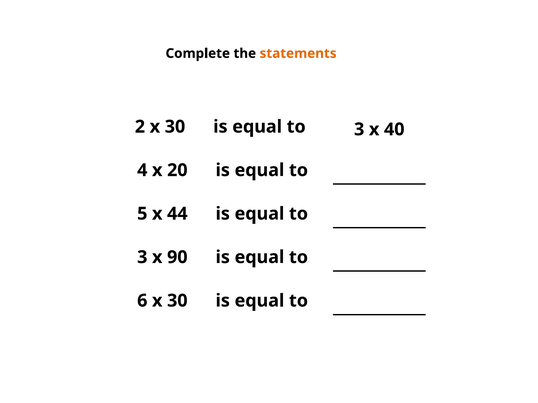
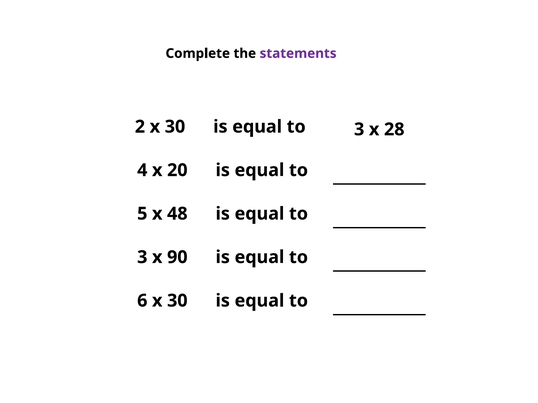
statements colour: orange -> purple
40: 40 -> 28
44: 44 -> 48
